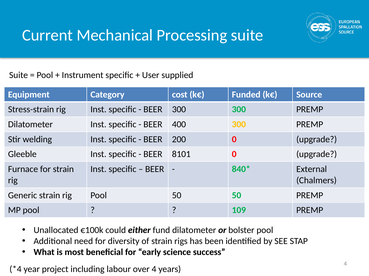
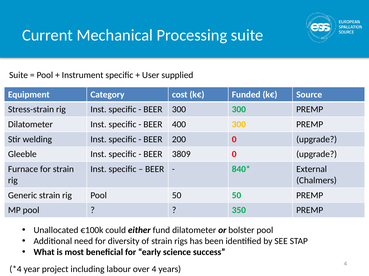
8101: 8101 -> 3809
109: 109 -> 350
